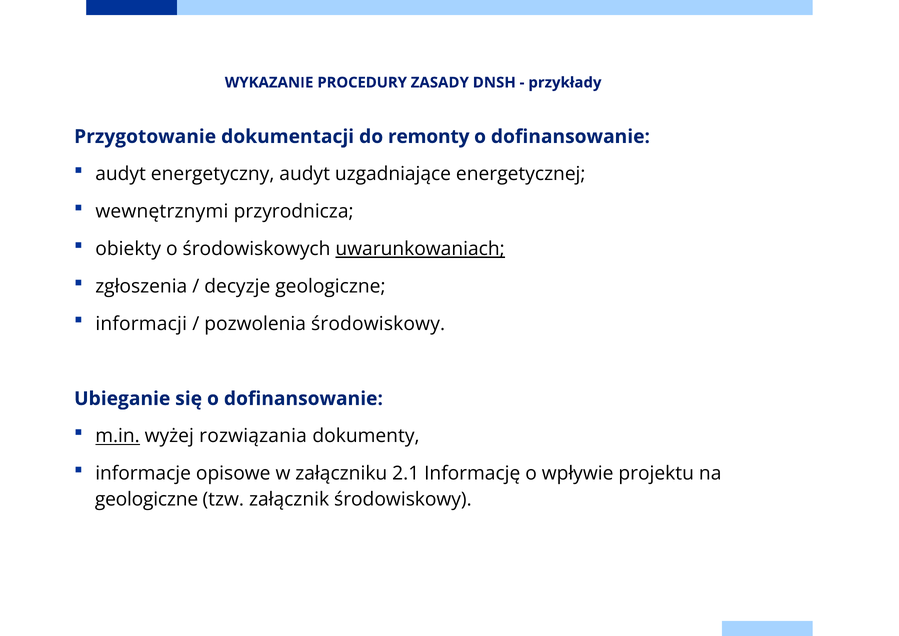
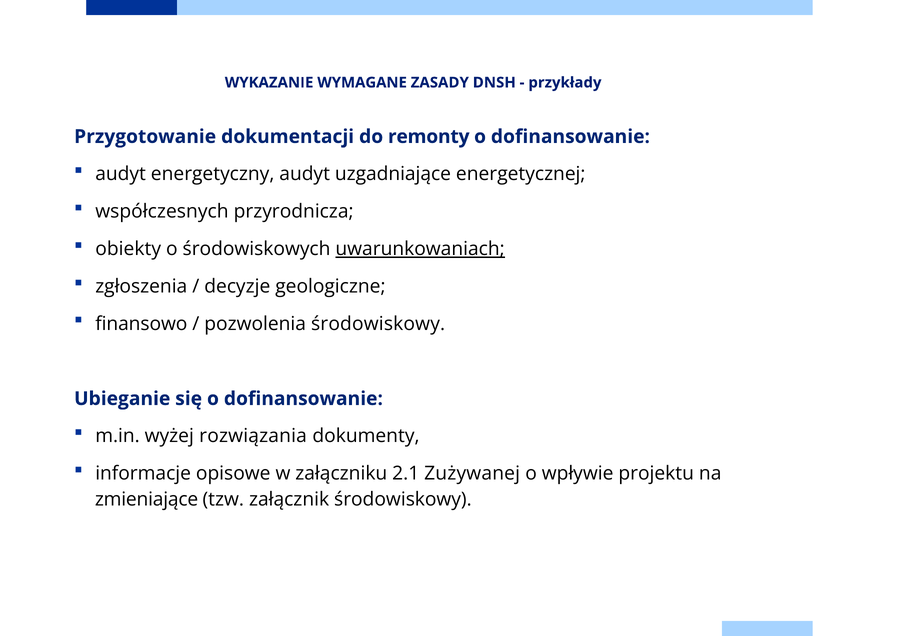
PROCEDURY: PROCEDURY -> WYMAGANE
wewnętrznymi: wewnętrznymi -> współczesnych
informacji: informacji -> finansowo
m.in underline: present -> none
Informację: Informację -> Zużywanej
geologiczne at (147, 499): geologiczne -> zmieniające
